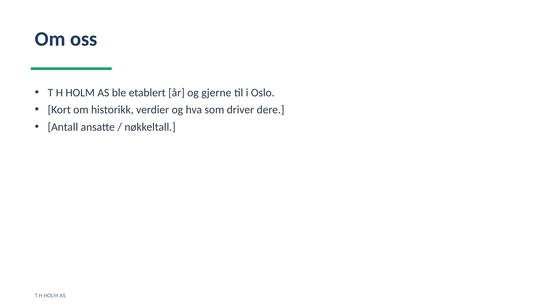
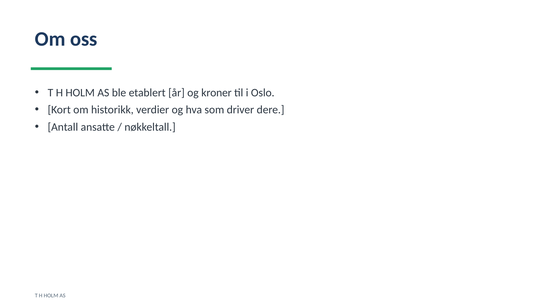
gjerne: gjerne -> kroner
